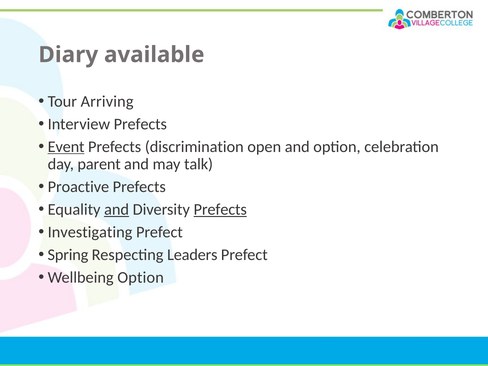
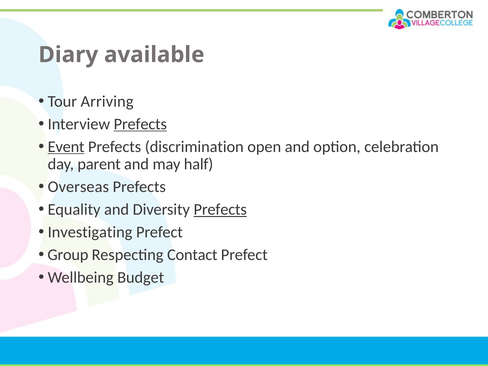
Prefects at (140, 124) underline: none -> present
talk: talk -> half
Proactive: Proactive -> Overseas
and at (117, 210) underline: present -> none
Spring: Spring -> Group
Leaders: Leaders -> Contact
Wellbeing Option: Option -> Budget
